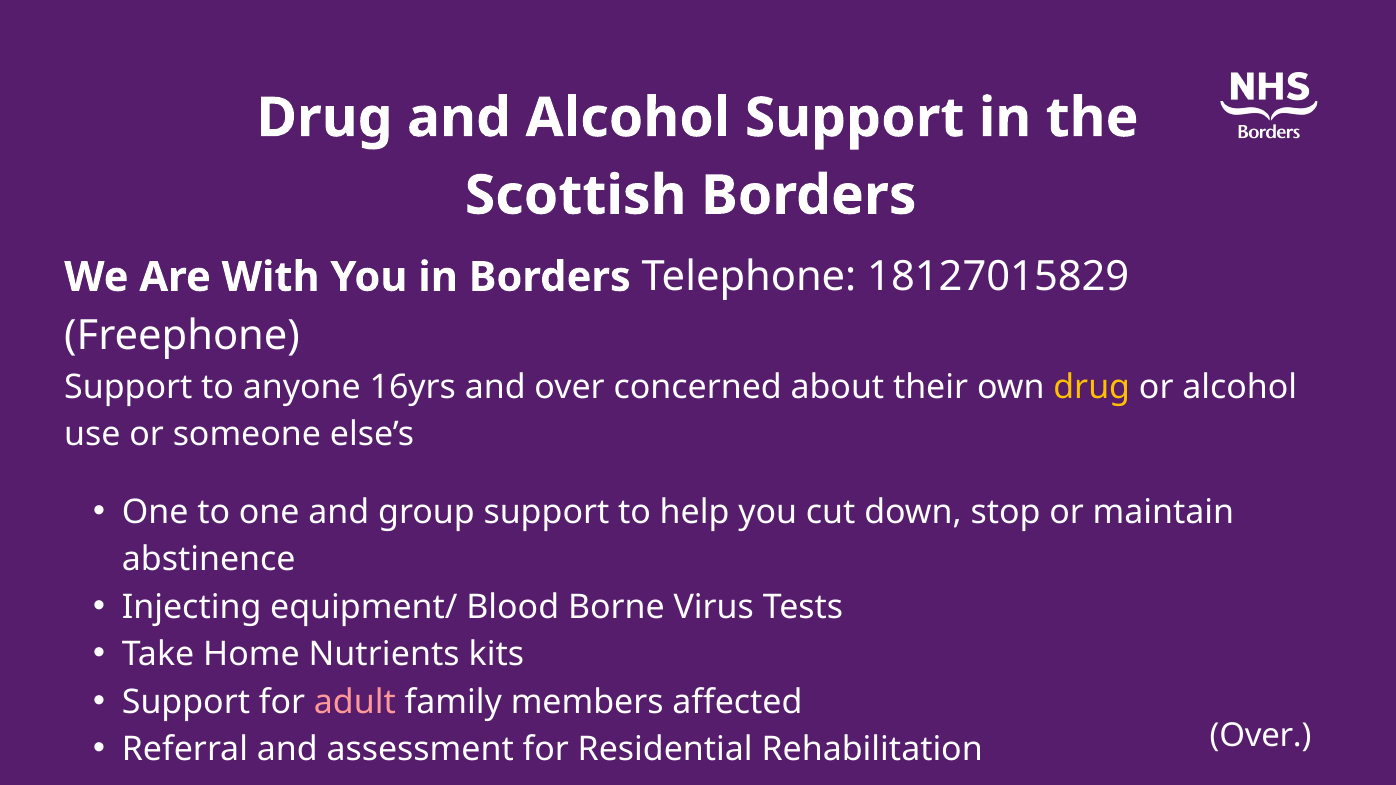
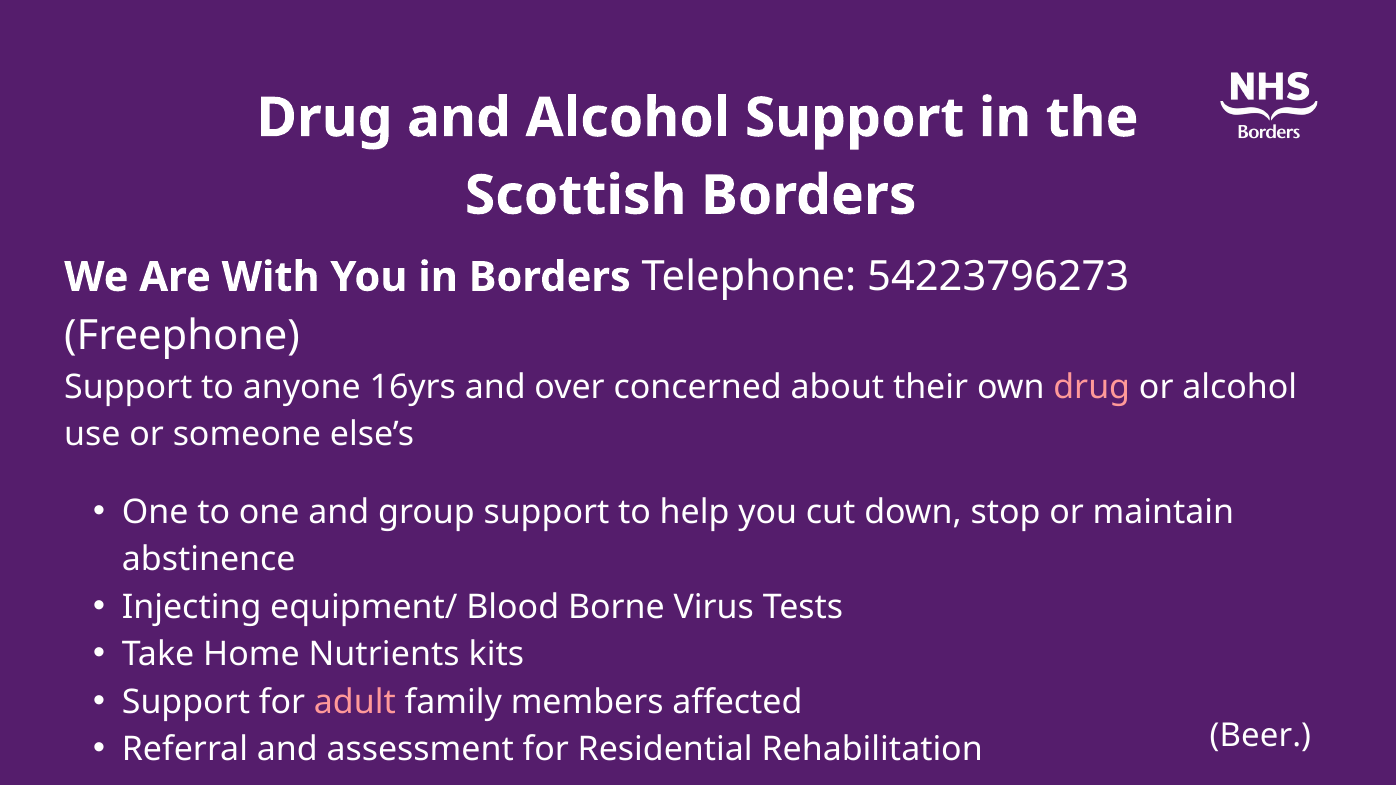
18127015829: 18127015829 -> 54223796273
drug at (1092, 387) colour: yellow -> pink
Rehabilitation Over: Over -> Beer
